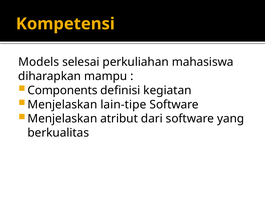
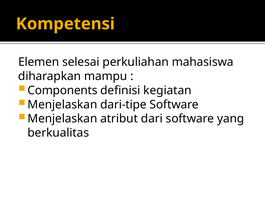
Models: Models -> Elemen
lain-tipe: lain-tipe -> dari-tipe
